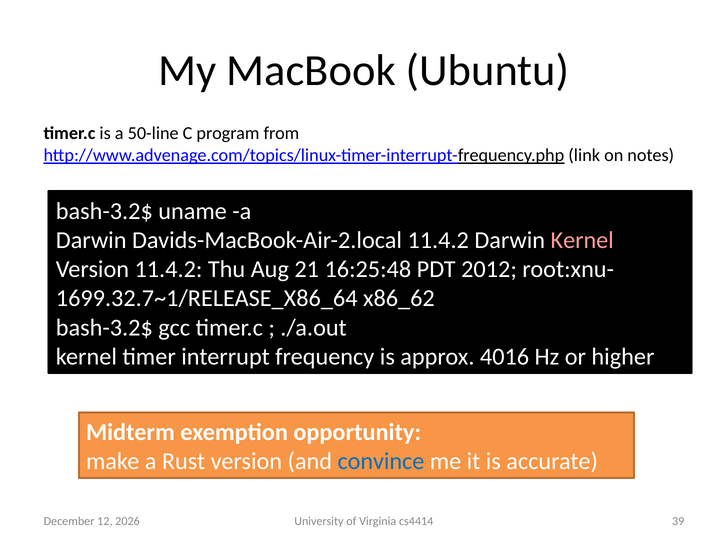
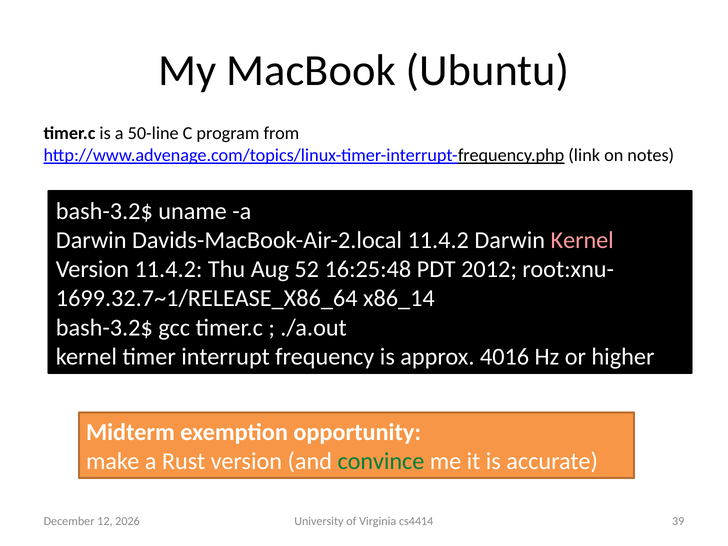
21: 21 -> 52
x86_62: x86_62 -> x86_14
convince colour: blue -> green
